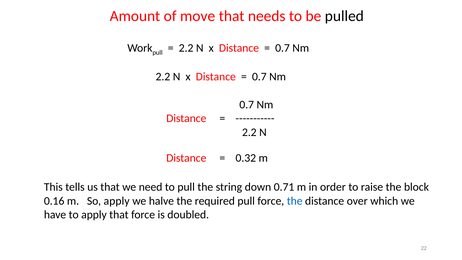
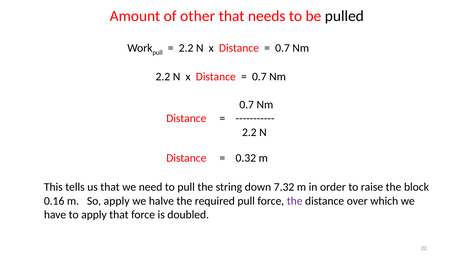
move: move -> other
0.71: 0.71 -> 7.32
the at (295, 201) colour: blue -> purple
